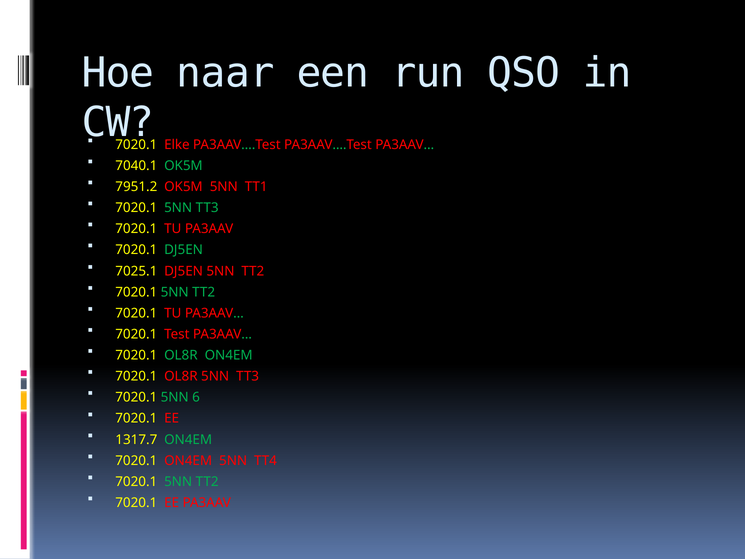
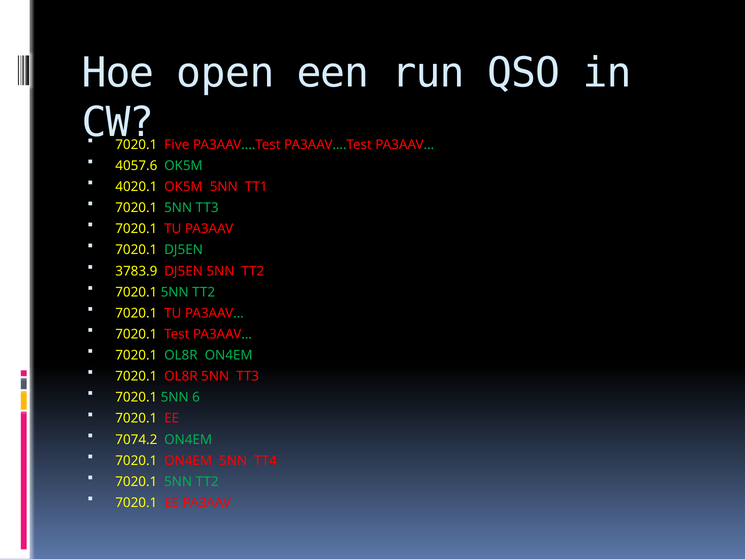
naar: naar -> open
Elke: Elke -> Five
7040.1: 7040.1 -> 4057.6
7951.2: 7951.2 -> 4020.1
7025.1: 7025.1 -> 3783.9
1317.7: 1317.7 -> 7074.2
